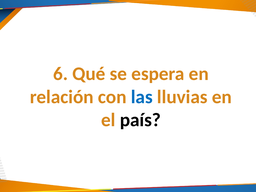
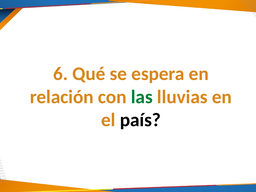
las colour: blue -> green
